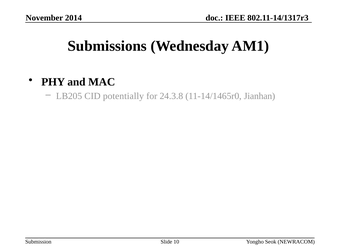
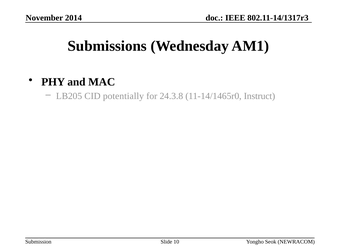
Jianhan: Jianhan -> Instruct
